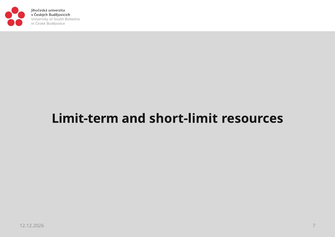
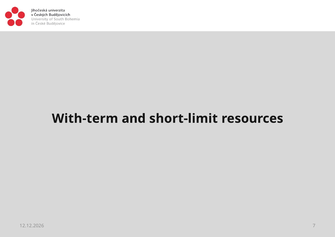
Limit-term: Limit-term -> With-term
